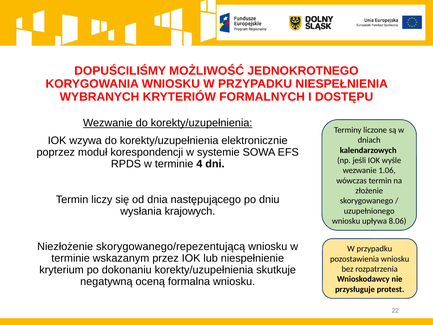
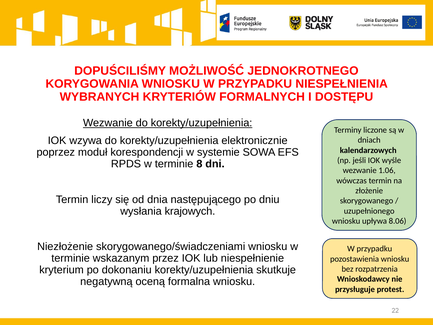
4: 4 -> 8
skorygowanego/repezentującą: skorygowanego/repezentującą -> skorygowanego/świadczeniami
